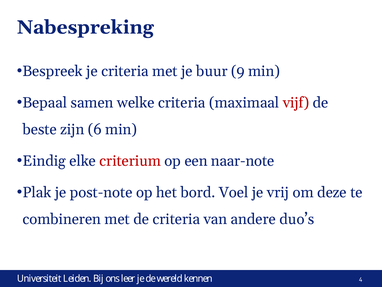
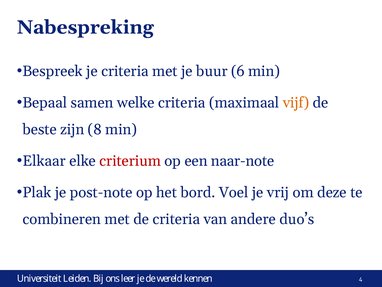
9: 9 -> 6
vijf colour: red -> orange
6: 6 -> 8
Eindig: Eindig -> Elkaar
